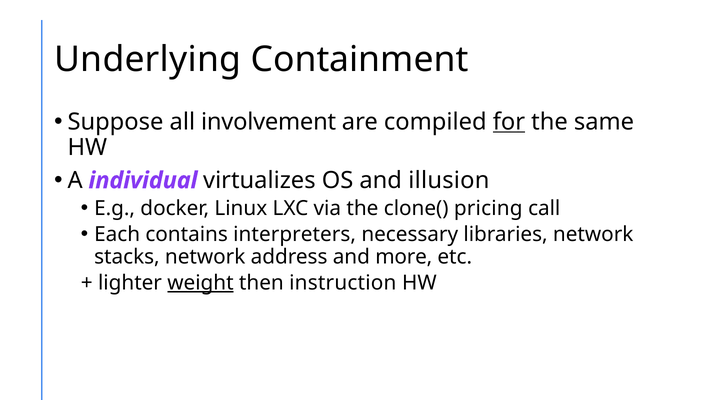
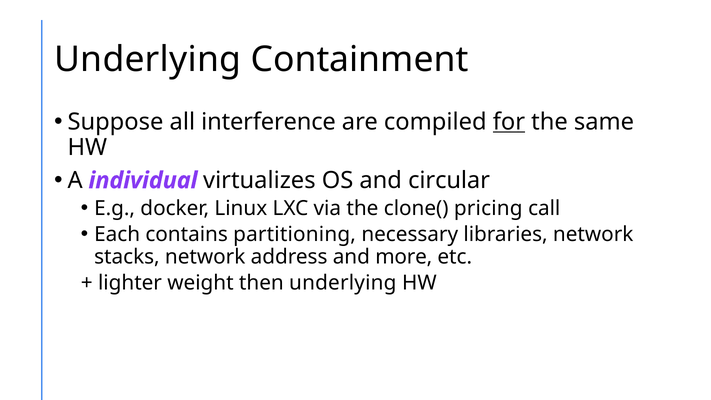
involvement: involvement -> interference
illusion: illusion -> circular
interpreters: interpreters -> partitioning
weight underline: present -> none
then instruction: instruction -> underlying
